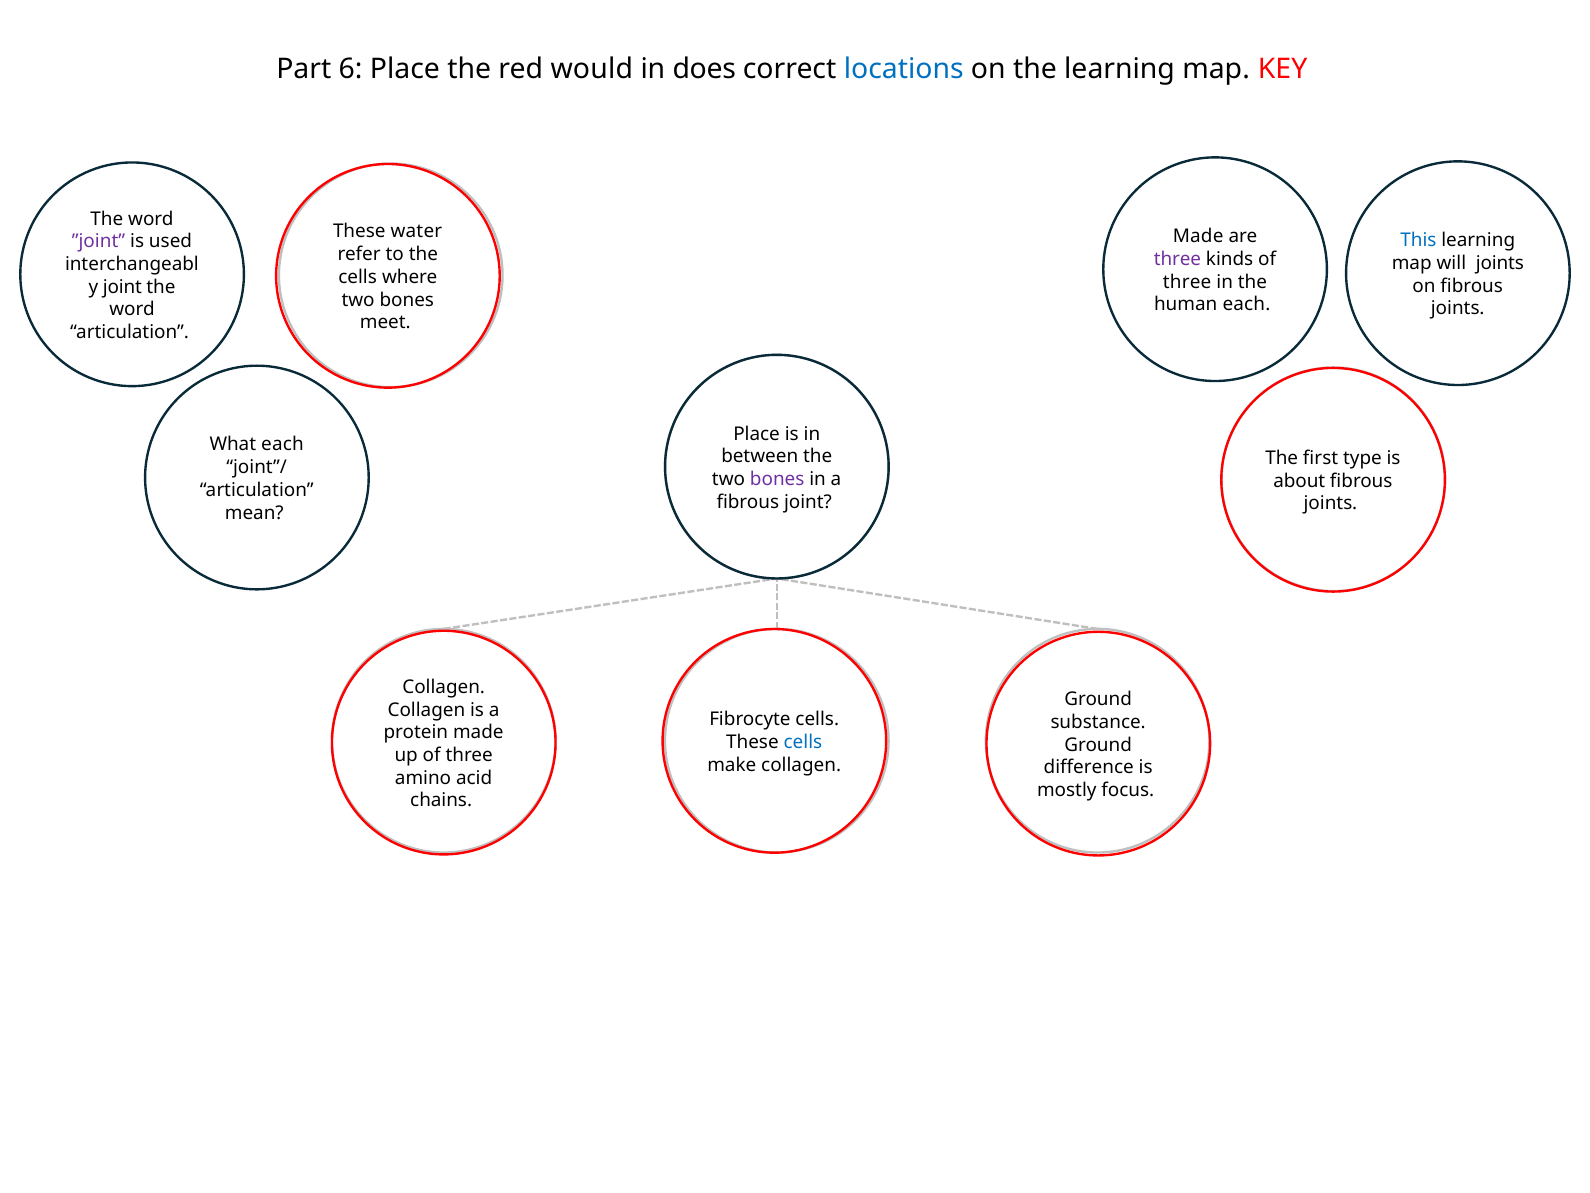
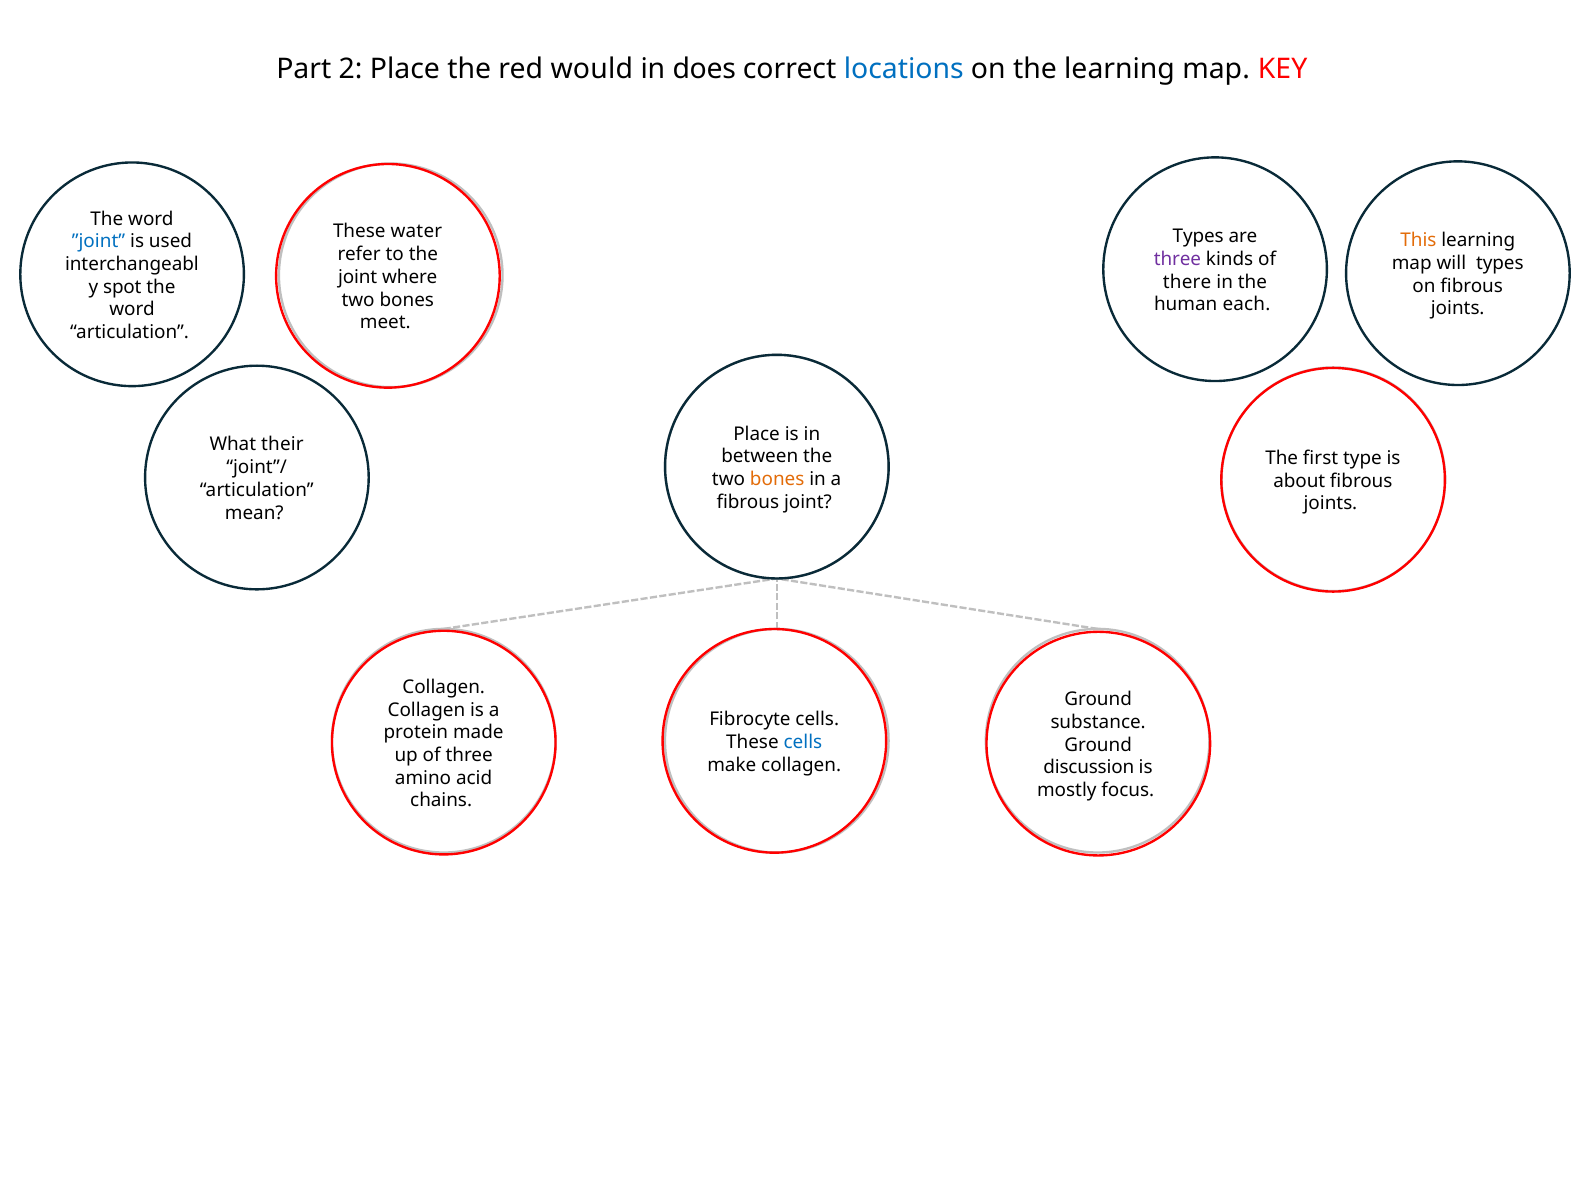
6: 6 -> 2
Made at (1198, 236): Made -> Types
This colour: blue -> orange
”joint colour: purple -> blue
will joints: joints -> types
cells at (358, 277): cells -> joint
three at (1187, 282): three -> there
joint at (122, 287): joint -> spot
What each: each -> their
bones at (777, 479) colour: purple -> orange
difference: difference -> discussion
